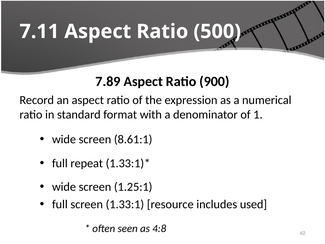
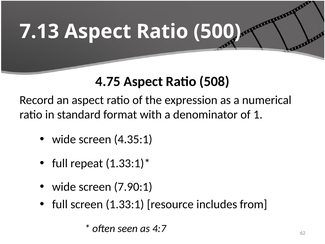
7.11: 7.11 -> 7.13
7.89: 7.89 -> 4.75
900: 900 -> 508
8.61:1: 8.61:1 -> 4.35:1
1.25:1: 1.25:1 -> 7.90:1
used: used -> from
4:8: 4:8 -> 4:7
